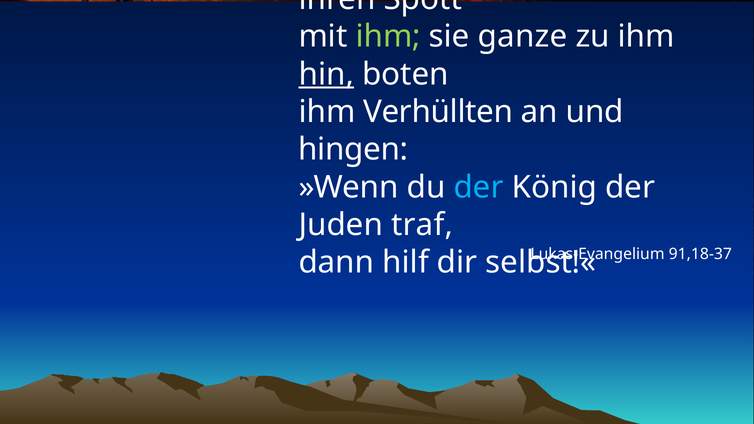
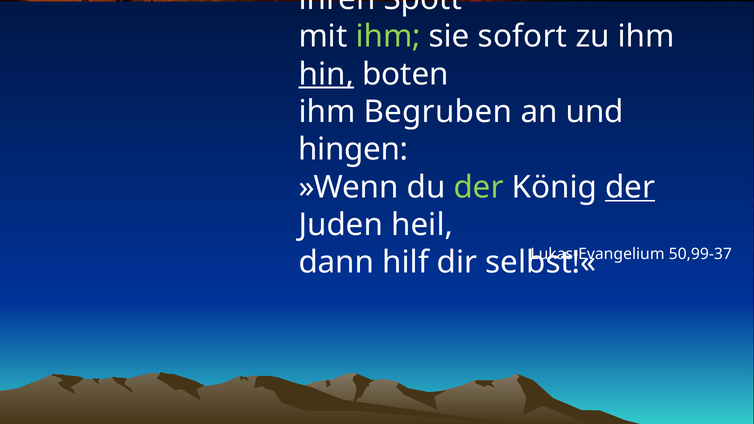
ganze: ganze -> sofort
Verhüllten: Verhüllten -> Begruben
der at (479, 187) colour: light blue -> light green
der at (630, 187) underline: none -> present
traf: traf -> heil
91,18-37: 91,18-37 -> 50,99-37
